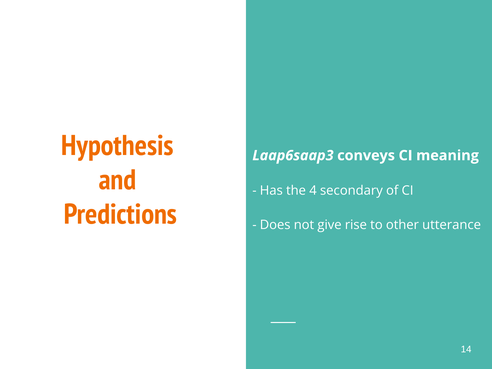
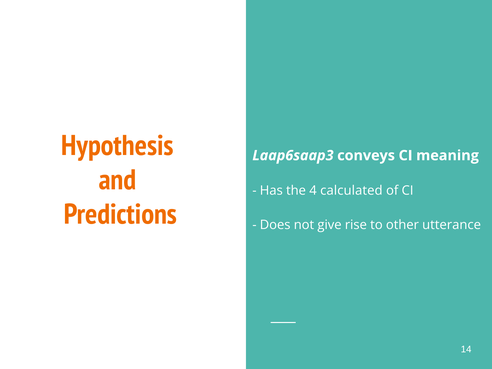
secondary: secondary -> calculated
